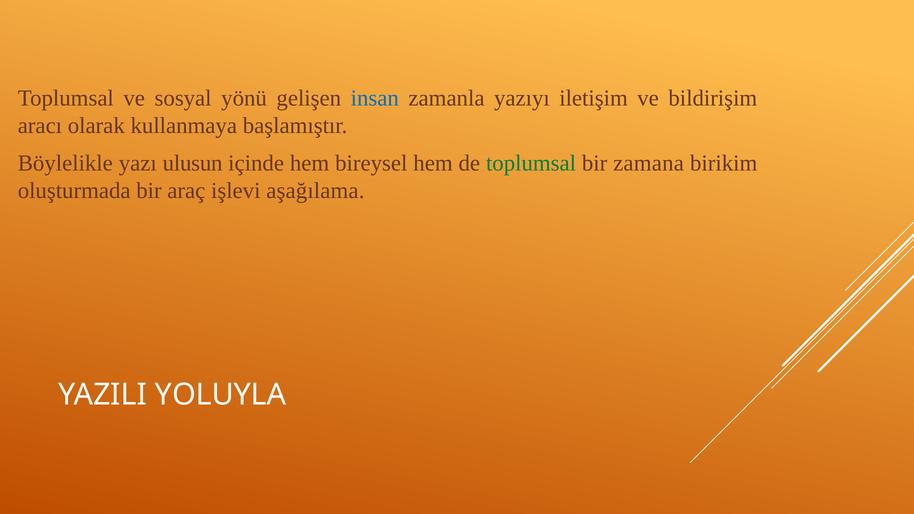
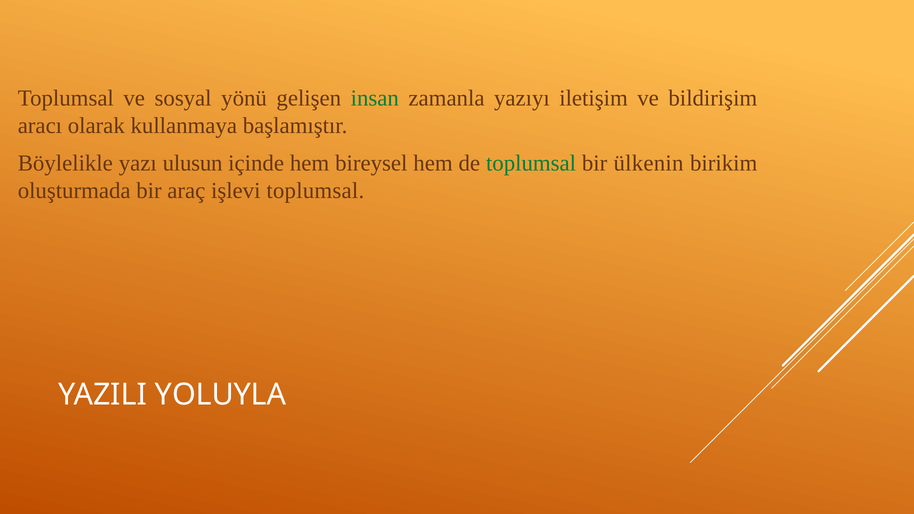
insan colour: blue -> green
zamana: zamana -> ülkenin
işlevi aşağılama: aşağılama -> toplumsal
